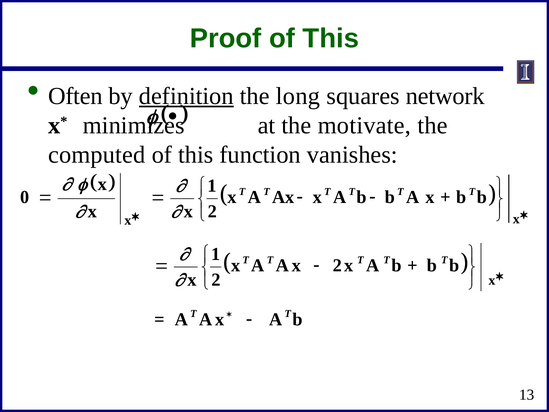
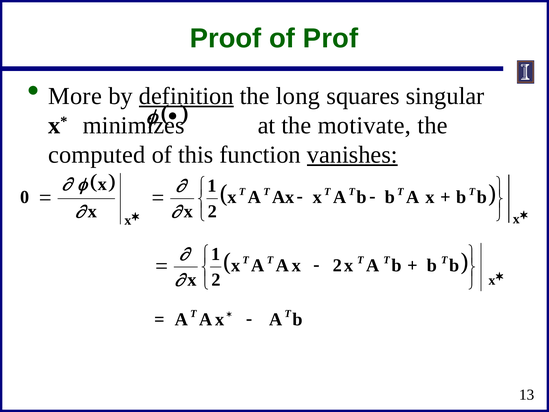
Proof of This: This -> Prof
Often: Often -> More
network: network -> singular
vanishes underline: none -> present
